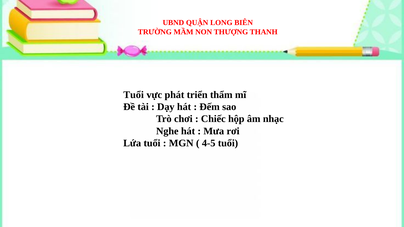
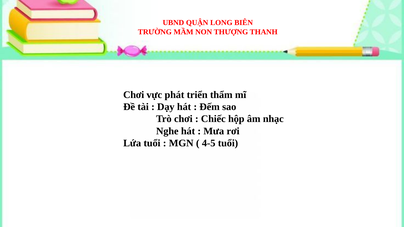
Tuổi at (134, 95): Tuổi -> Chơi
